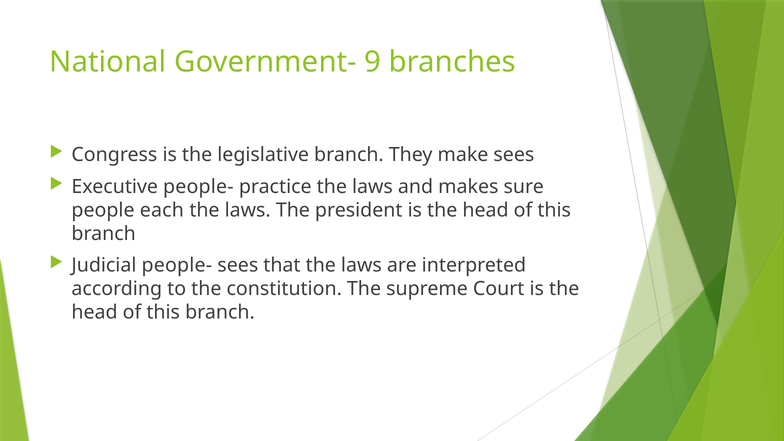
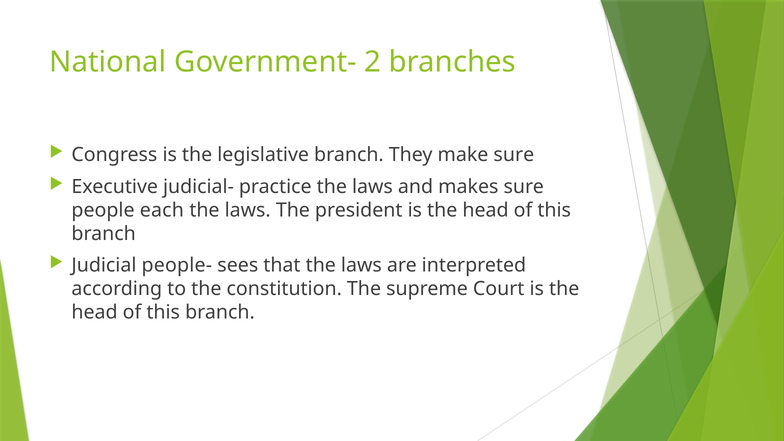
9: 9 -> 2
make sees: sees -> sure
Executive people-: people- -> judicial-
